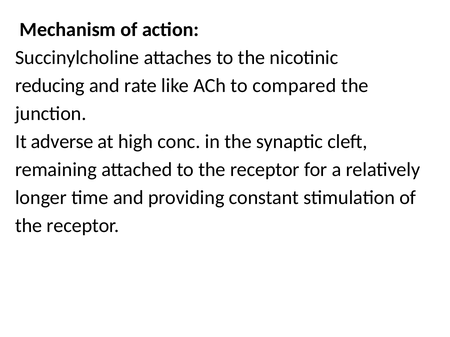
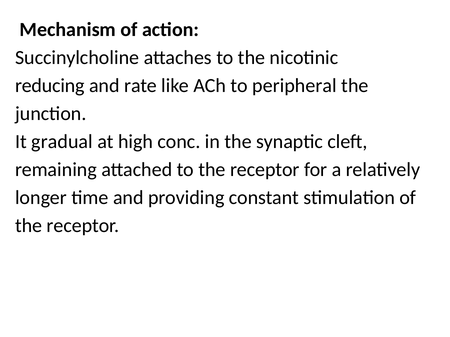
compared: compared -> peripheral
adverse: adverse -> gradual
